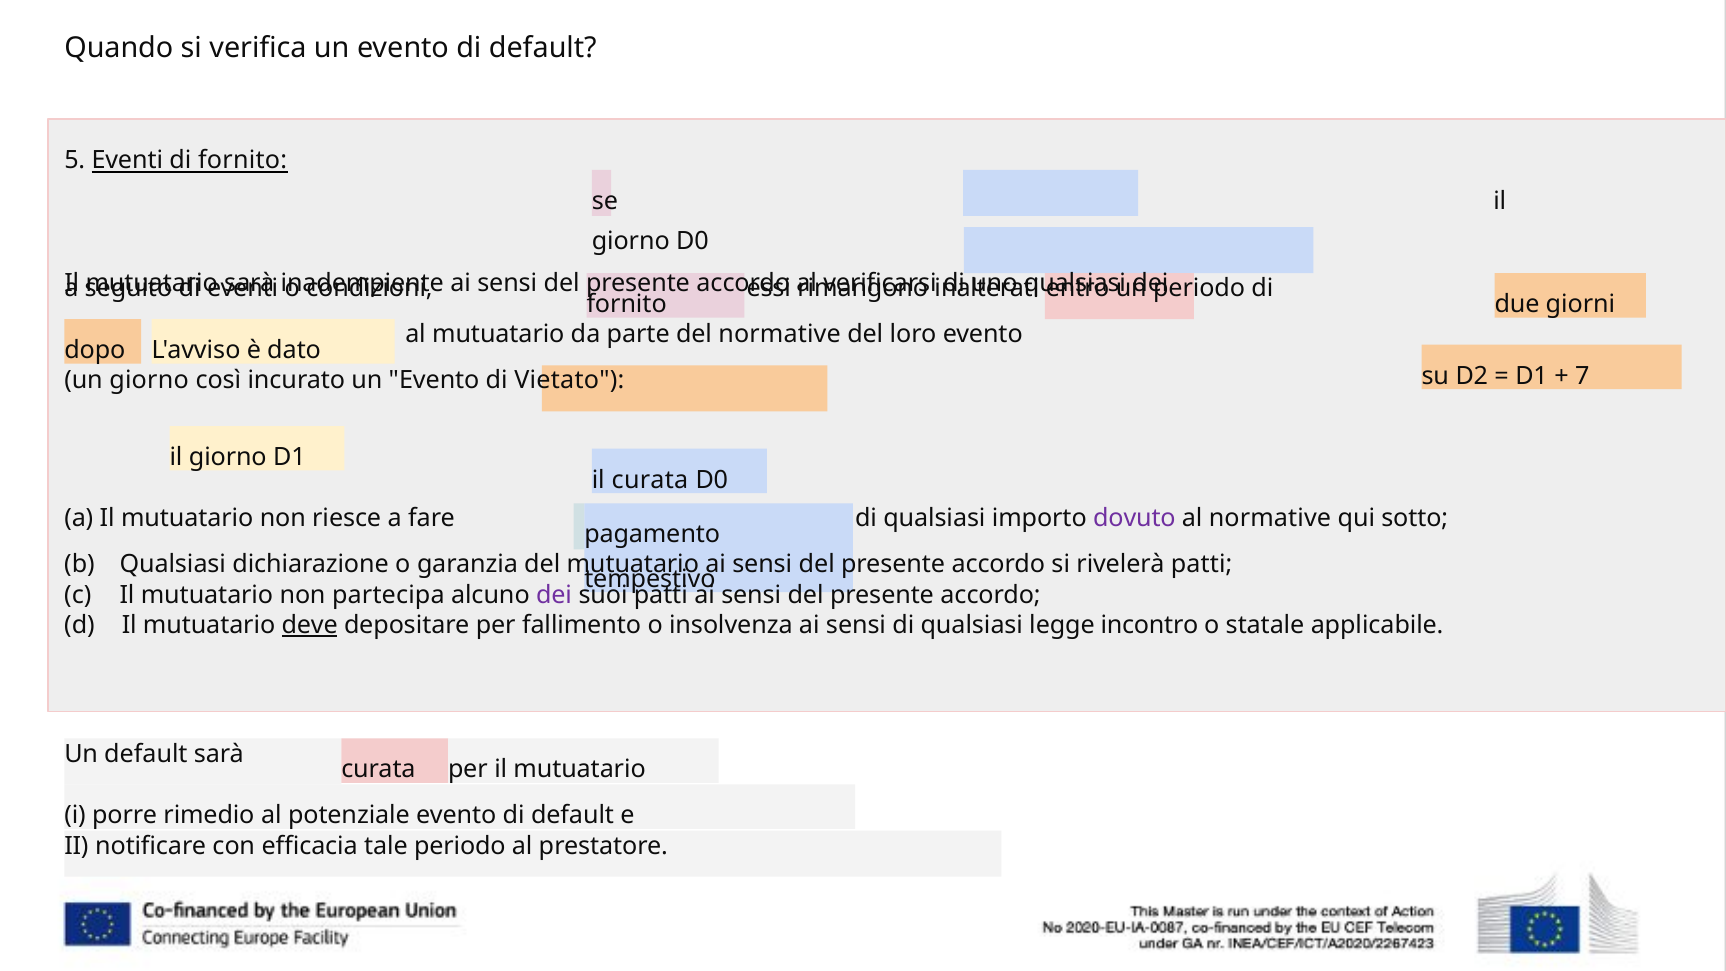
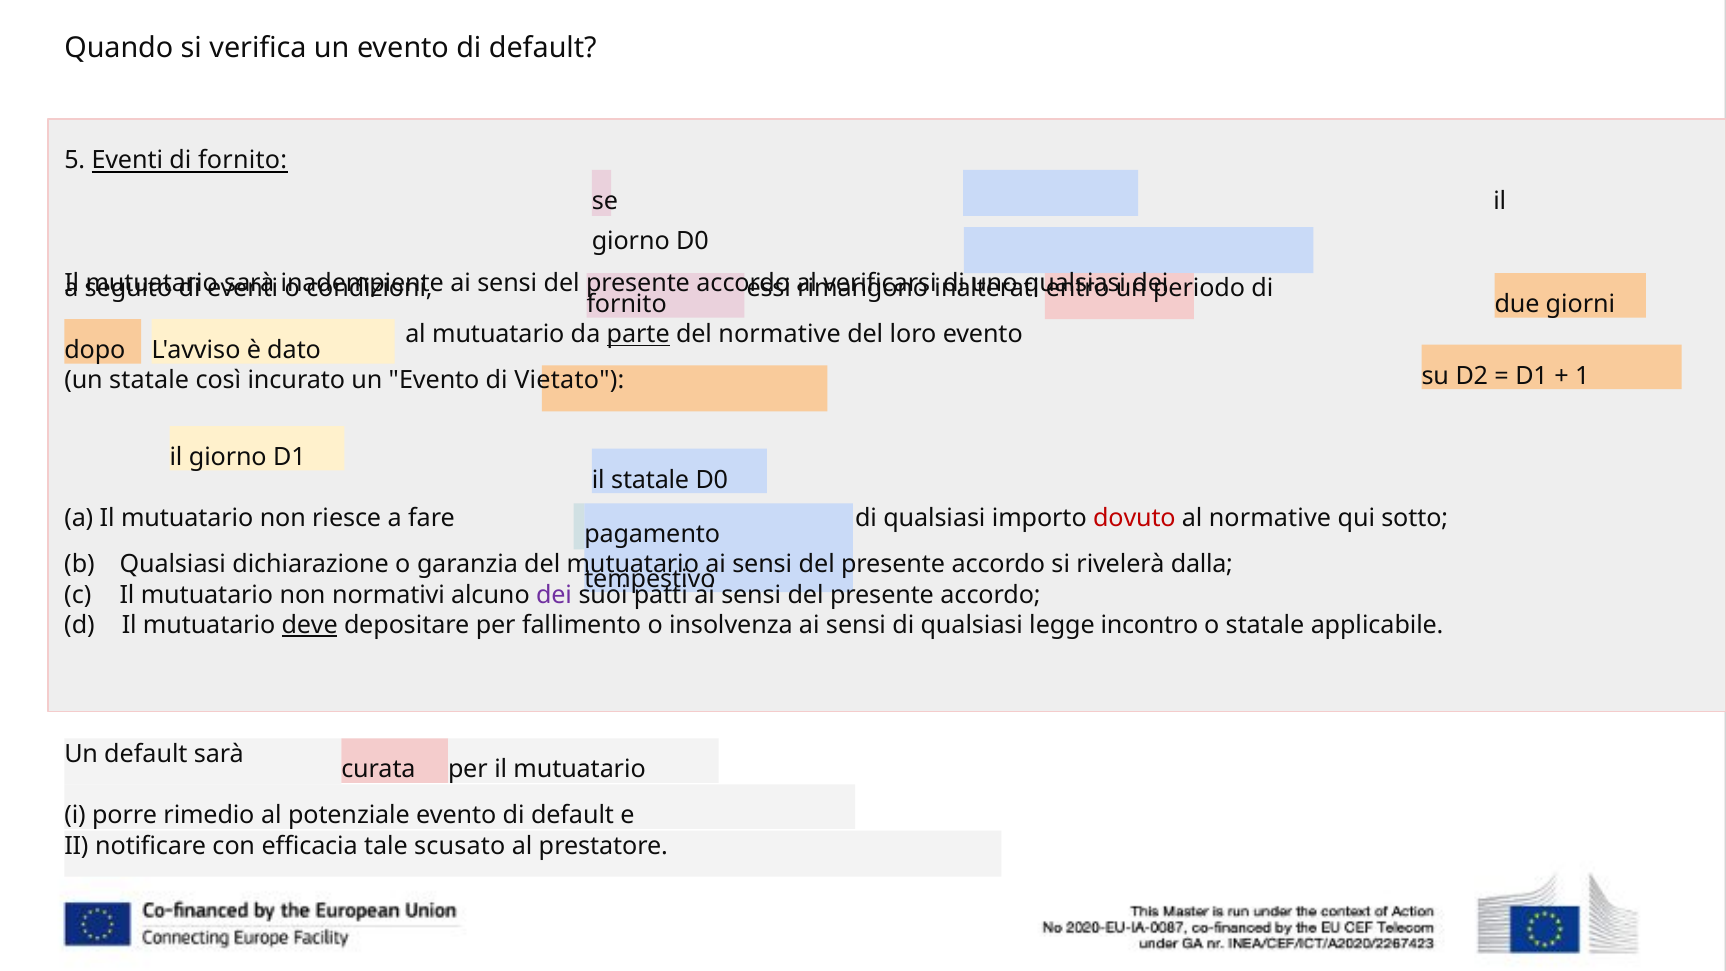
parte underline: none -> present
7: 7 -> 1
un giorno: giorno -> statale
il curata: curata -> statale
dovuto colour: purple -> red
rivelerà patti: patti -> dalla
partecipa: partecipa -> normativi
tale periodo: periodo -> scusato
